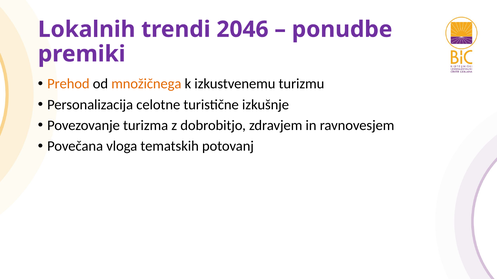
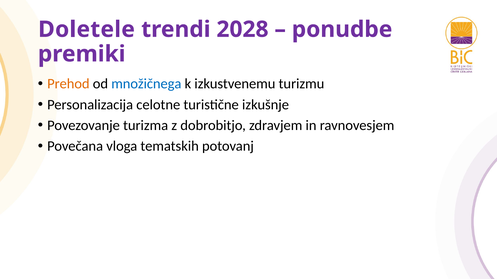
Lokalnih: Lokalnih -> Doletele
2046: 2046 -> 2028
množičnega colour: orange -> blue
